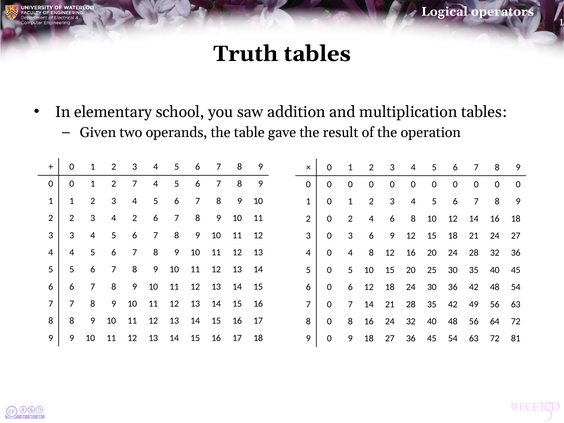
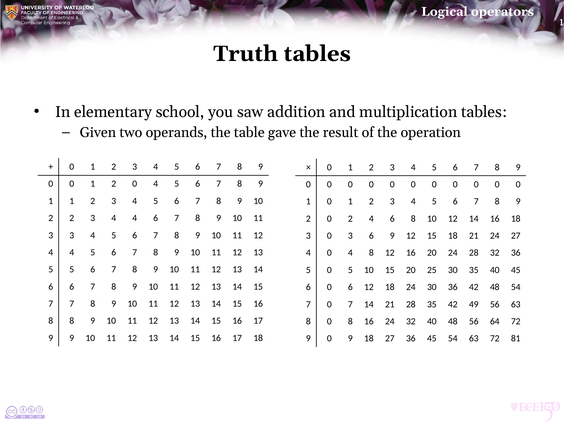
1 2 7: 7 -> 0
3 4 2: 2 -> 4
